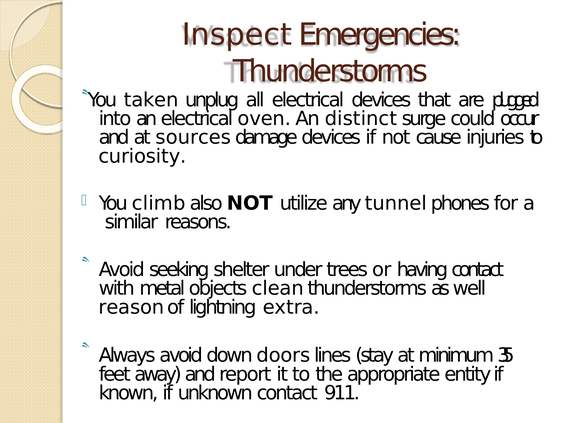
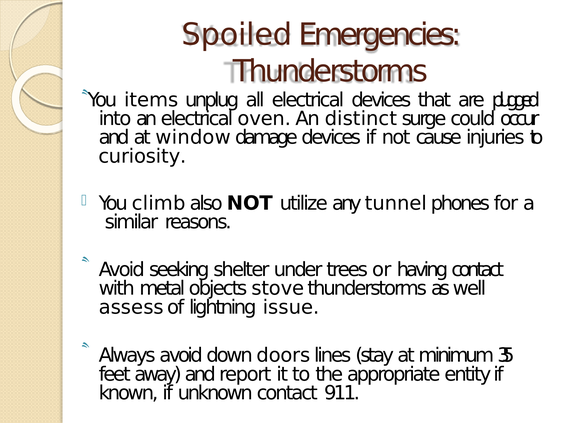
Inspect: Inspect -> Spoiled
taken: taken -> items
sources: sources -> window
clean: clean -> stove
reason: reason -> assess
extra: extra -> issue
